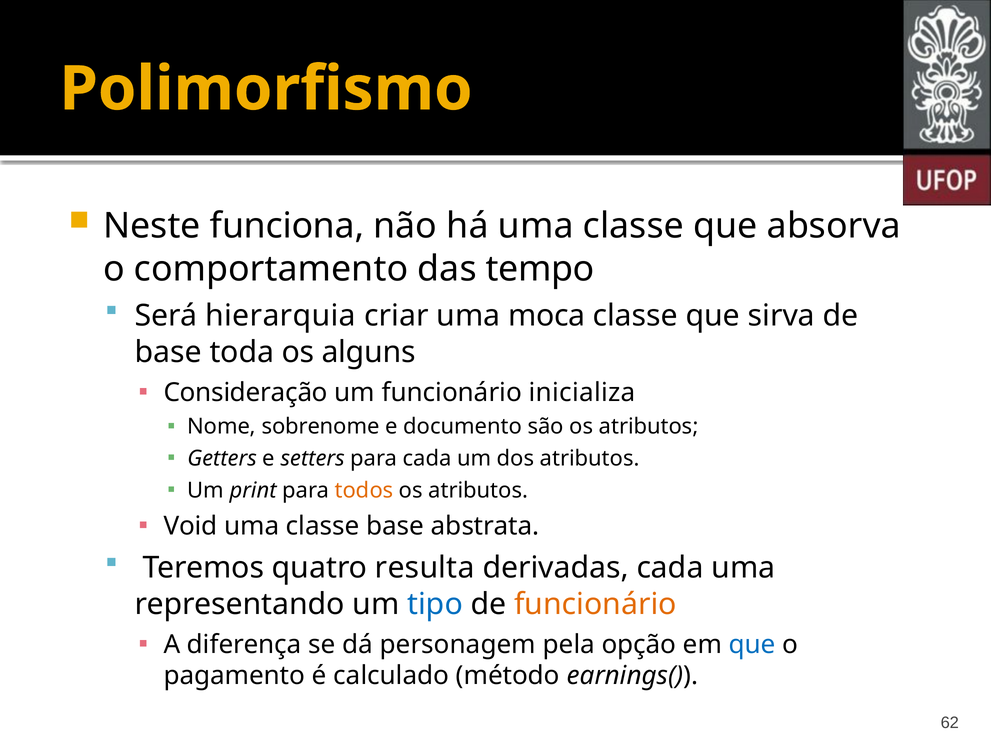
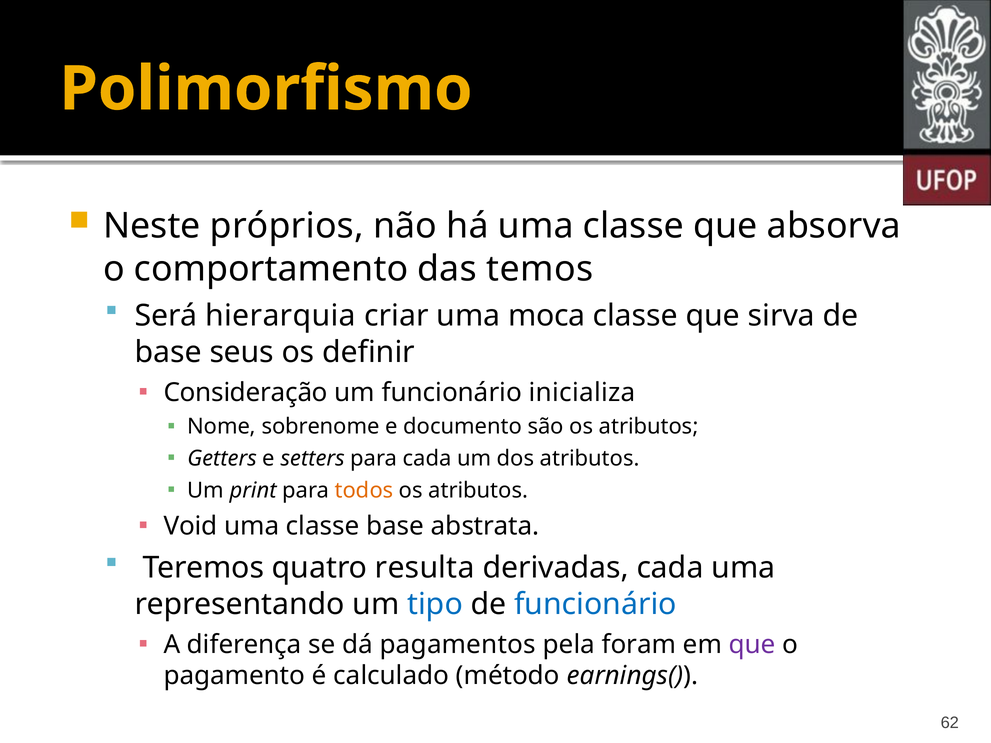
funciona: funciona -> próprios
tempo: tempo -> temos
toda: toda -> seus
alguns: alguns -> definir
funcionário at (595, 604) colour: orange -> blue
personagem: personagem -> pagamentos
opção: opção -> foram
que at (752, 645) colour: blue -> purple
